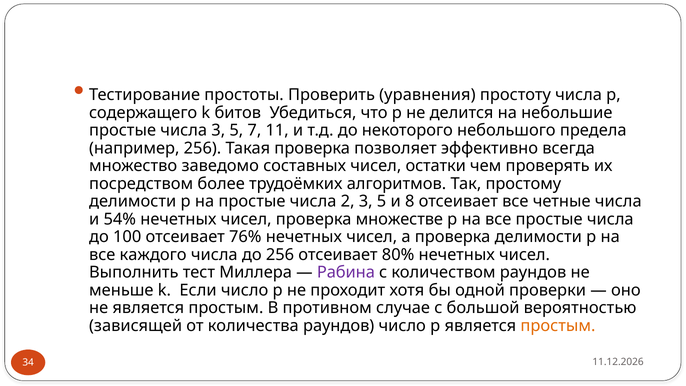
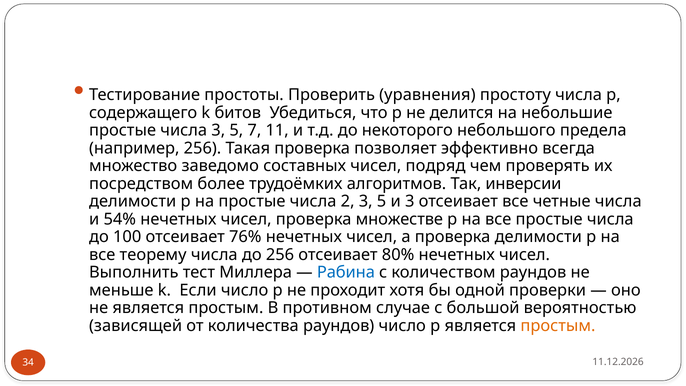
остатки: остатки -> подряд
простому: простому -> инверсии
и 8: 8 -> 3
каждого: каждого -> теорему
Рабина colour: purple -> blue
